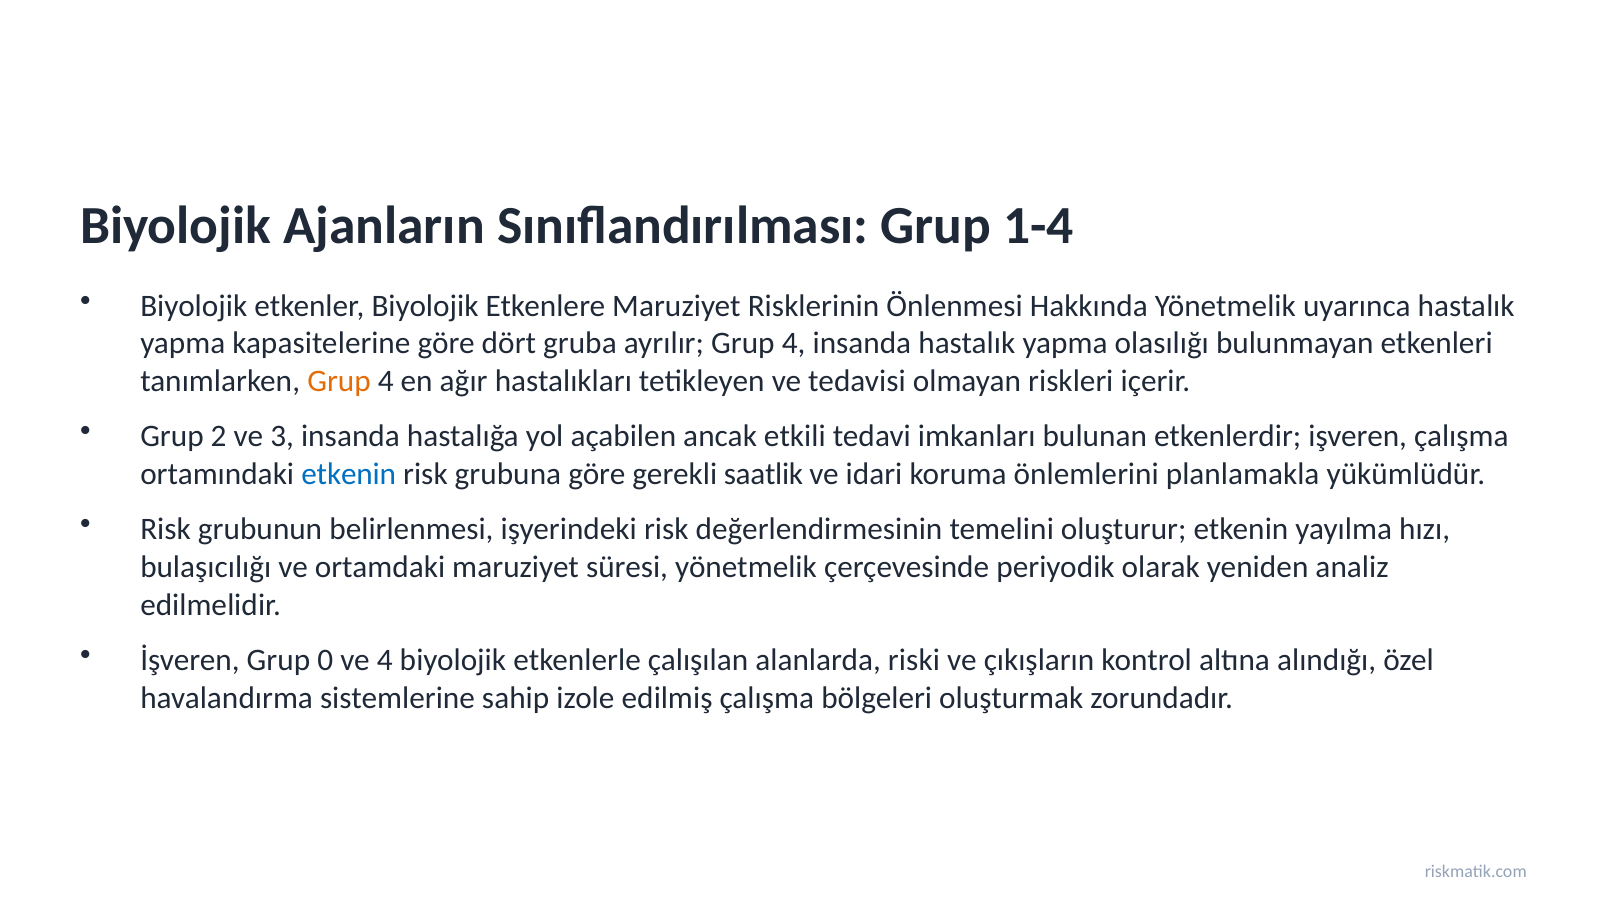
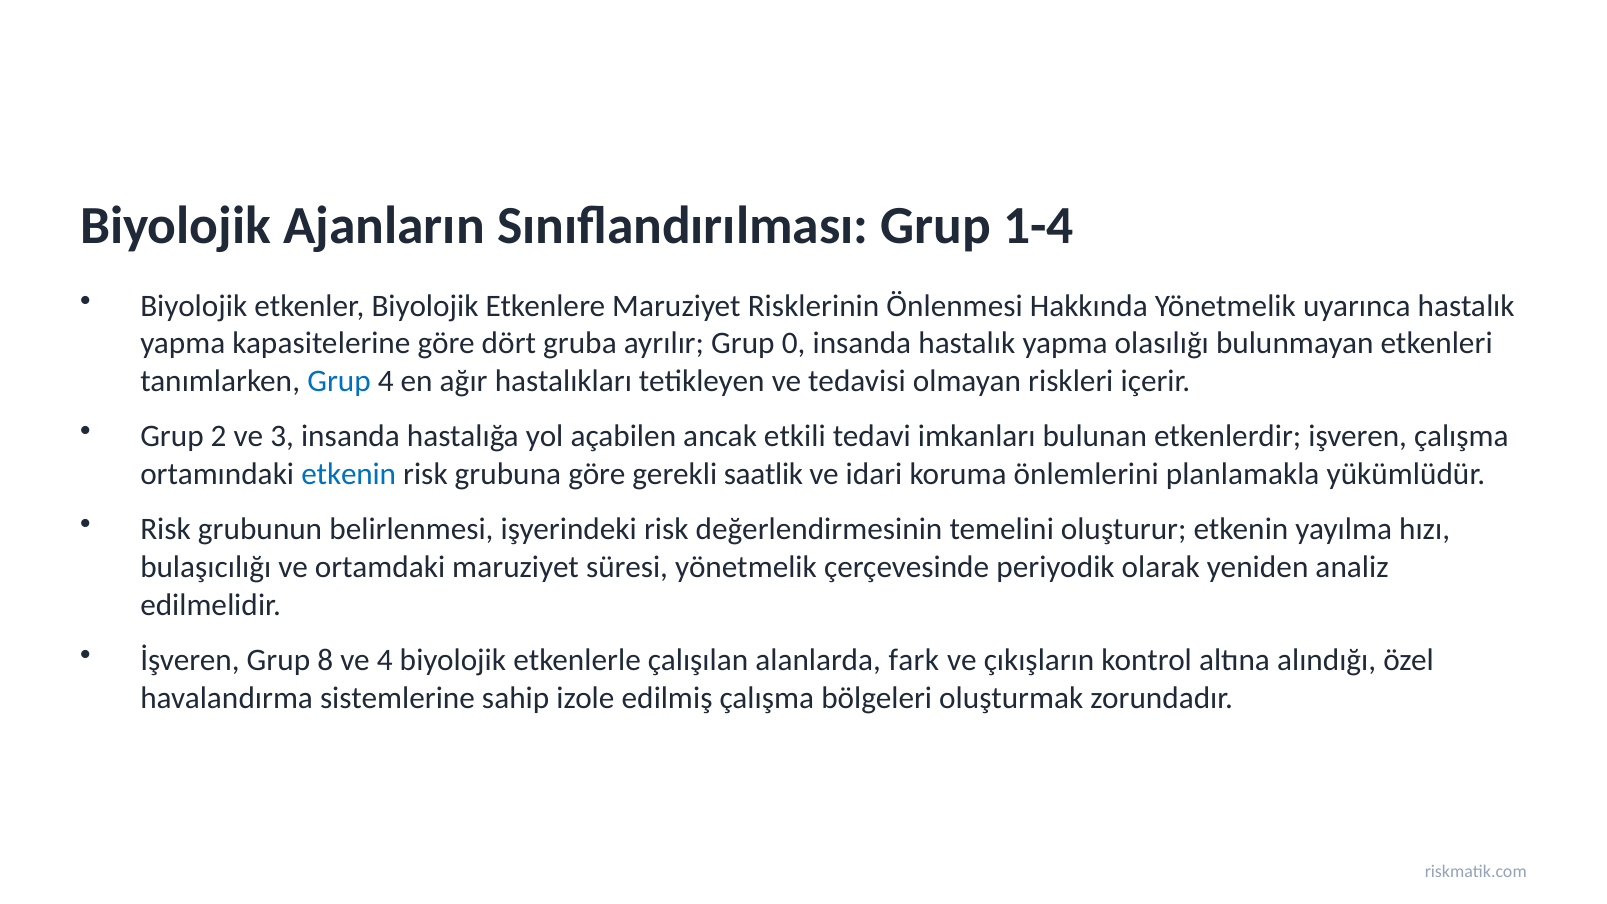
ayrılır Grup 4: 4 -> 0
Grup at (339, 381) colour: orange -> blue
0: 0 -> 8
riski: riski -> fark
